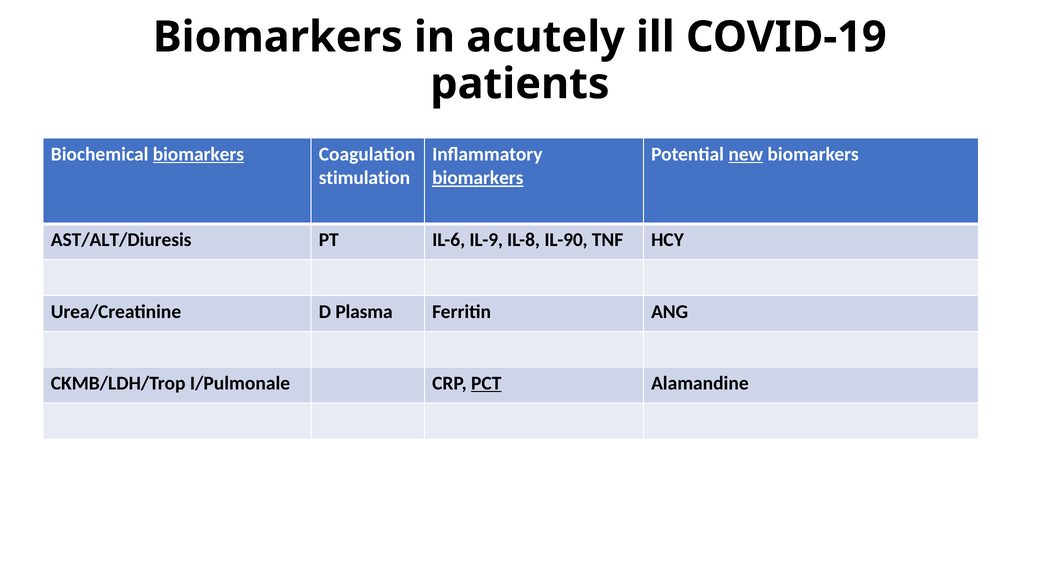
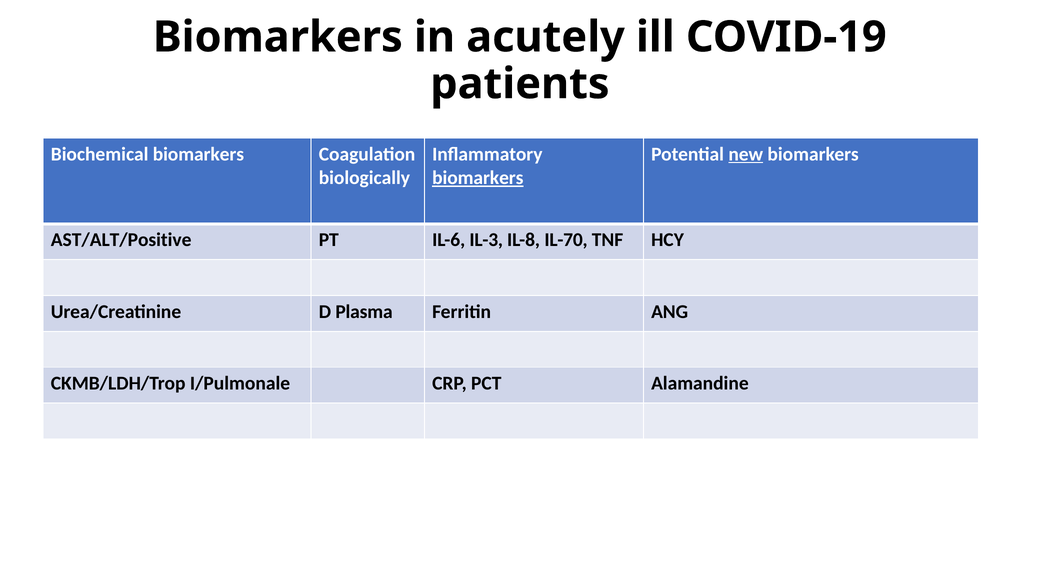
biomarkers at (198, 154) underline: present -> none
stimulation: stimulation -> biologically
AST/ALT/Diuresis: AST/ALT/Diuresis -> AST/ALT/Positive
IL-9: IL-9 -> IL-3
IL-90: IL-90 -> IL-70
PCT underline: present -> none
